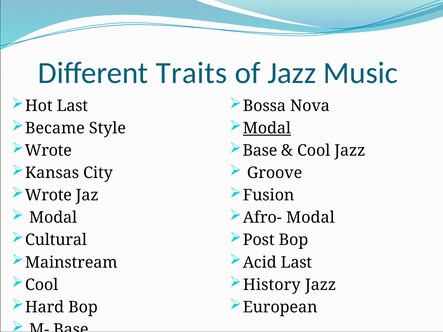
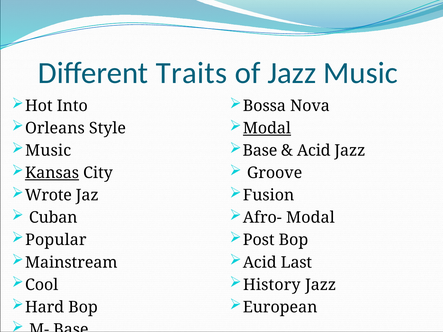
Hot Last: Last -> Into
Became: Became -> Orleans
Wrote at (48, 151): Wrote -> Music
Cool at (314, 151): Cool -> Acid
Kansas underline: none -> present
Modal at (53, 218): Modal -> Cuban
Cultural: Cultural -> Popular
